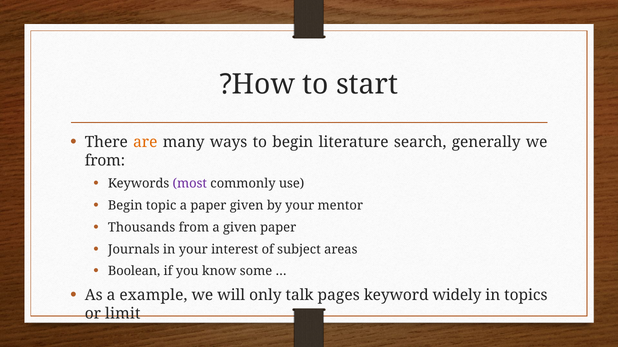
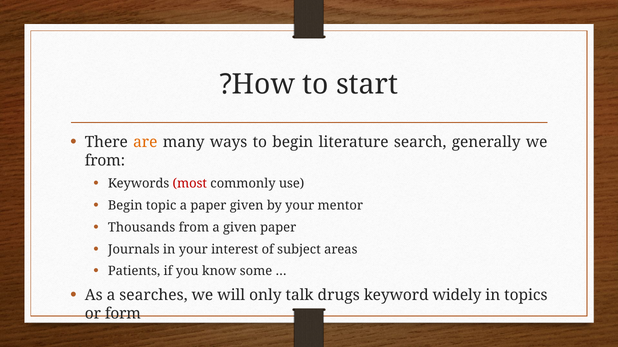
most colour: purple -> red
Boolean: Boolean -> Patients
example: example -> searches
pages: pages -> drugs
limit: limit -> form
